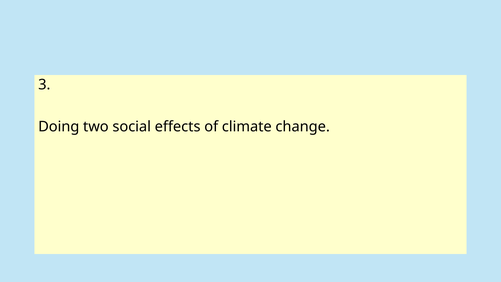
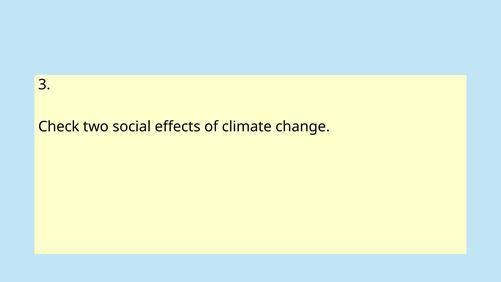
Doing: Doing -> Check
